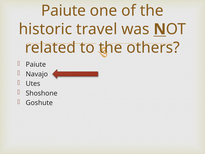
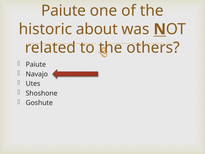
travel: travel -> about
